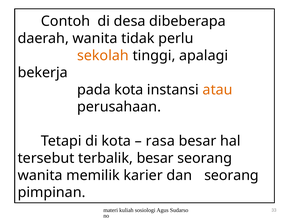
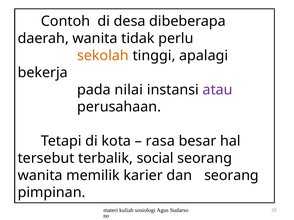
pada kota: kota -> nilai
atau colour: orange -> purple
terbalik besar: besar -> social
